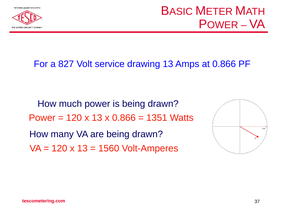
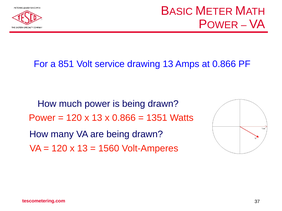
827: 827 -> 851
